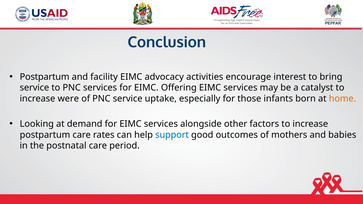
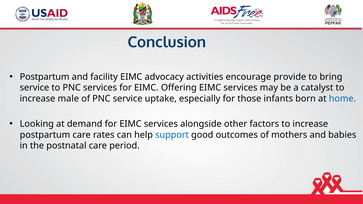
interest: interest -> provide
were: were -> male
home colour: orange -> blue
